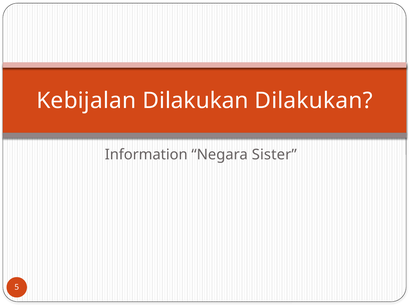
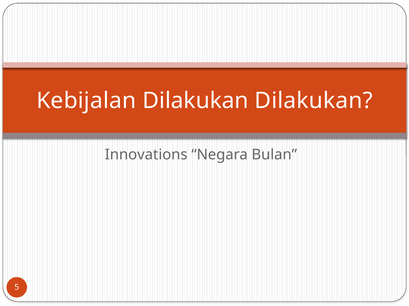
Information: Information -> Innovations
Sister: Sister -> Bulan
